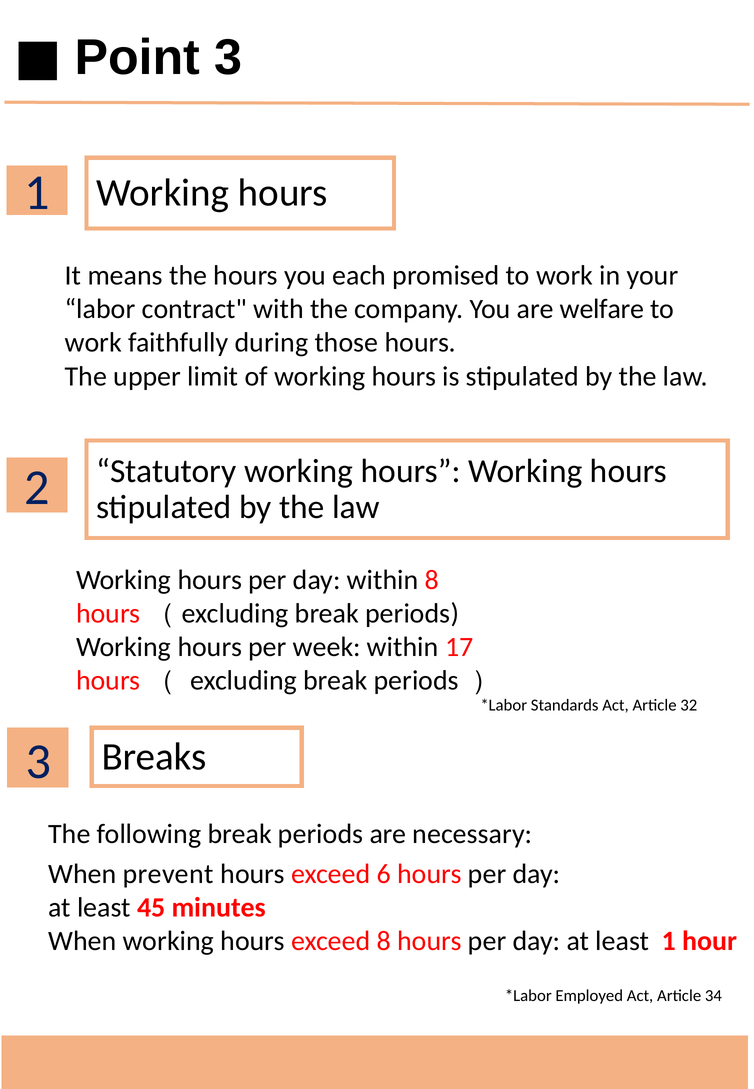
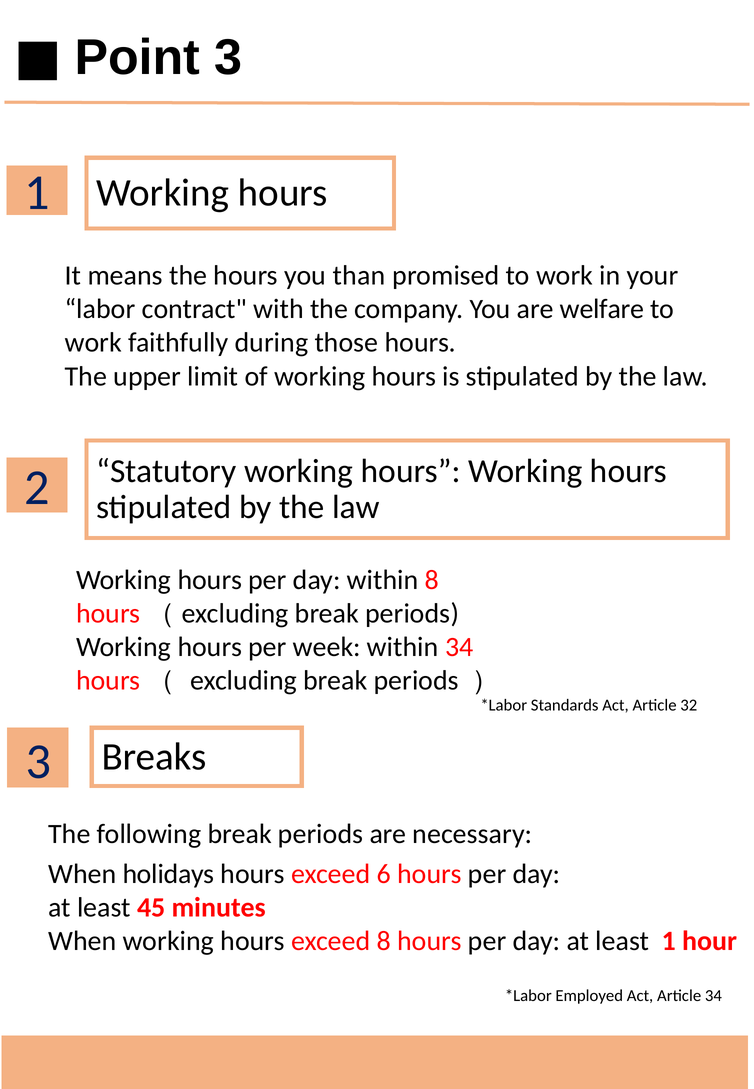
each: each -> than
within 17: 17 -> 34
prevent: prevent -> holidays
